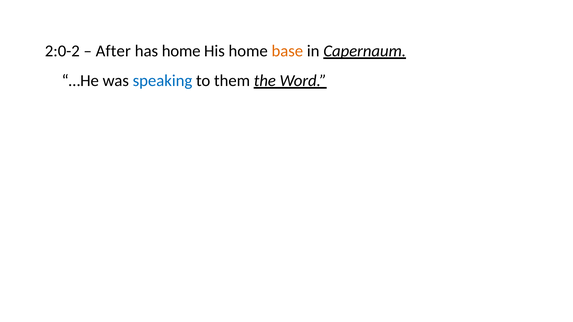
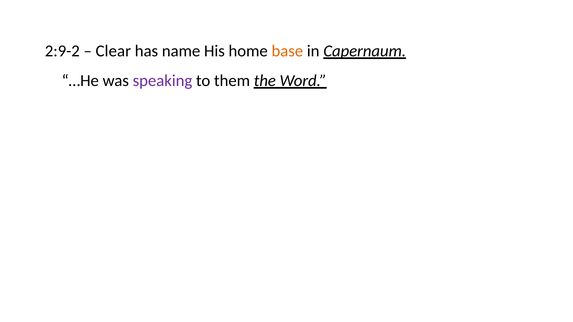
2:0-2: 2:0-2 -> 2:9-2
After: After -> Clear
has home: home -> name
speaking colour: blue -> purple
